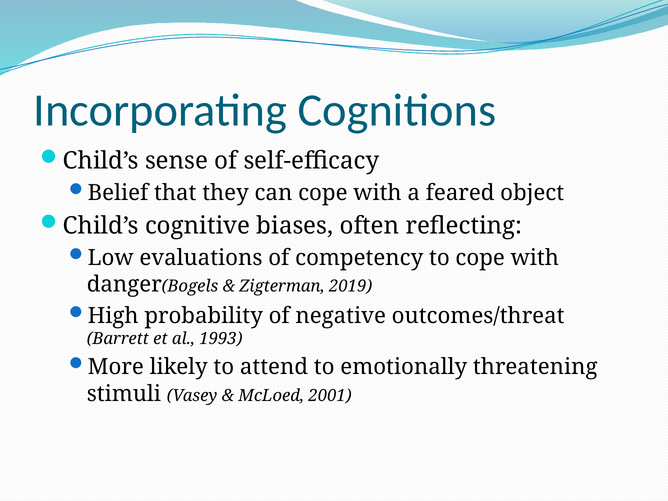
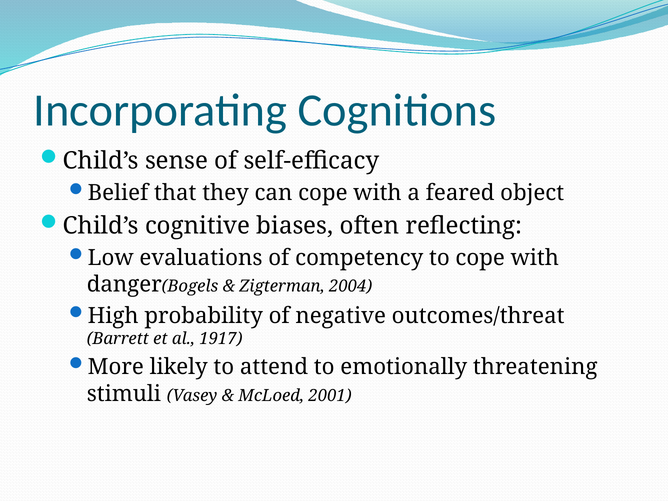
2019: 2019 -> 2004
1993: 1993 -> 1917
